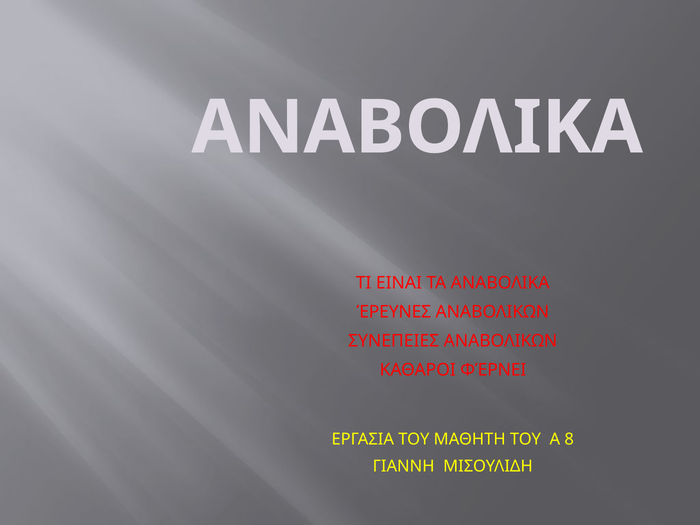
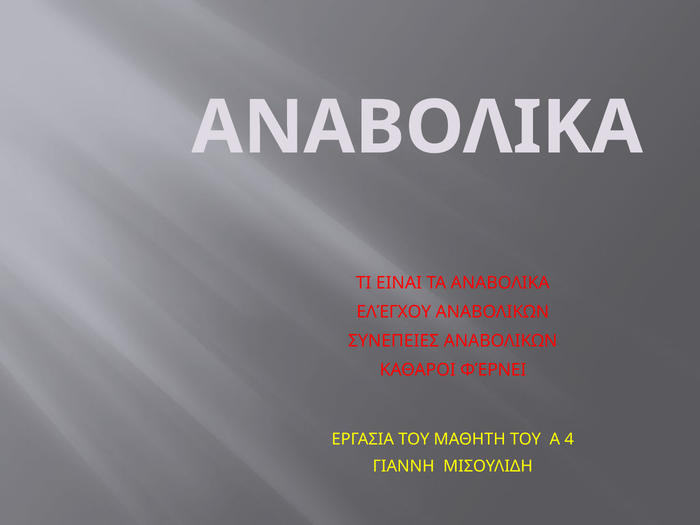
ΈΡΕΥΝΕΣ: ΈΡΕΥΝΕΣ -> ΕΛΈΓΧΟΥ
8: 8 -> 4
